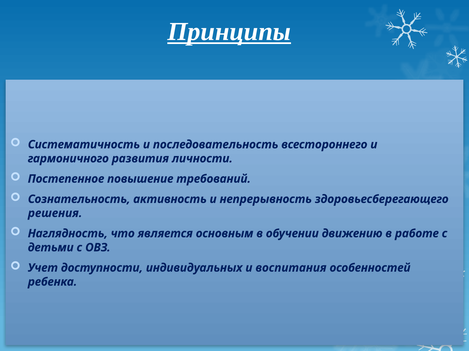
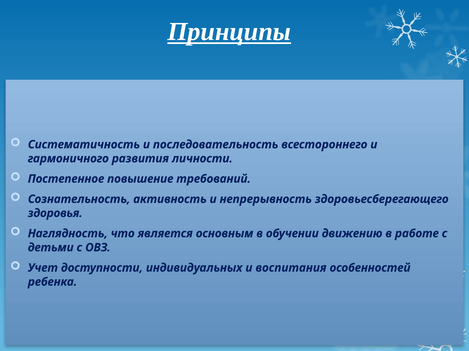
решения: решения -> здоровья
